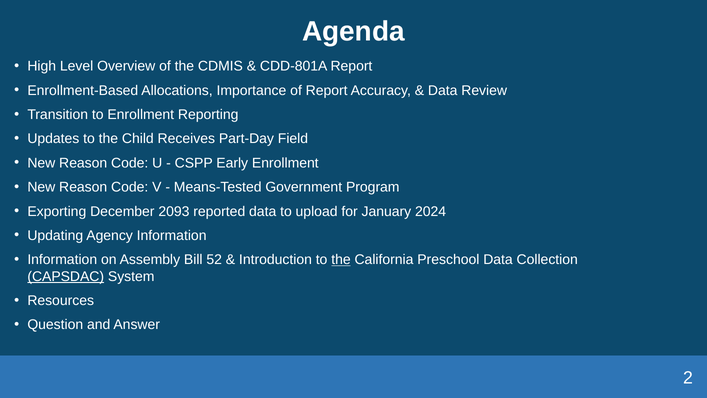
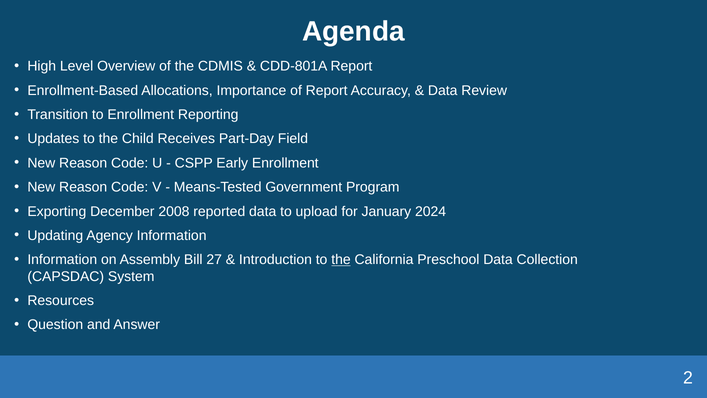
2093: 2093 -> 2008
52: 52 -> 27
CAPSDAC underline: present -> none
